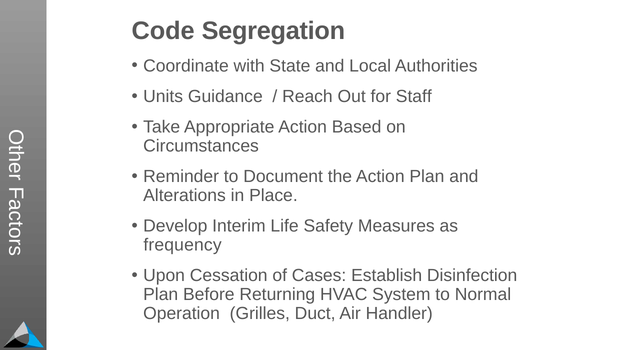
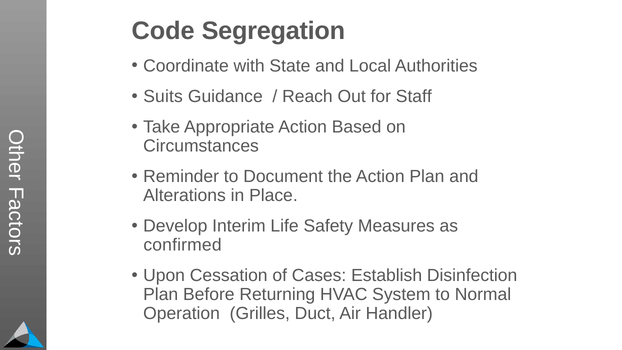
Units: Units -> Suits
frequency: frequency -> confirmed
